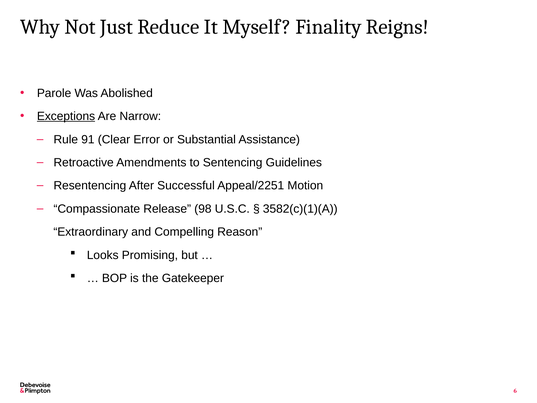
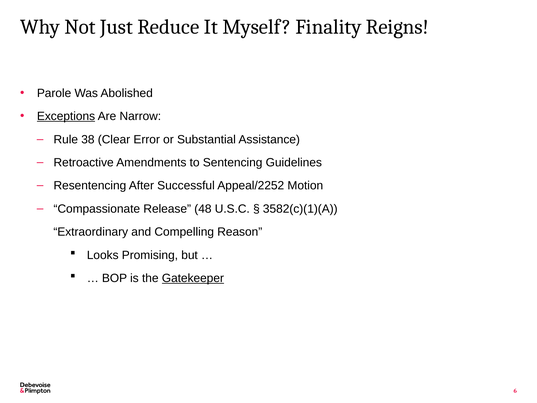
91: 91 -> 38
Appeal/2251: Appeal/2251 -> Appeal/2252
98: 98 -> 48
Gatekeeper underline: none -> present
